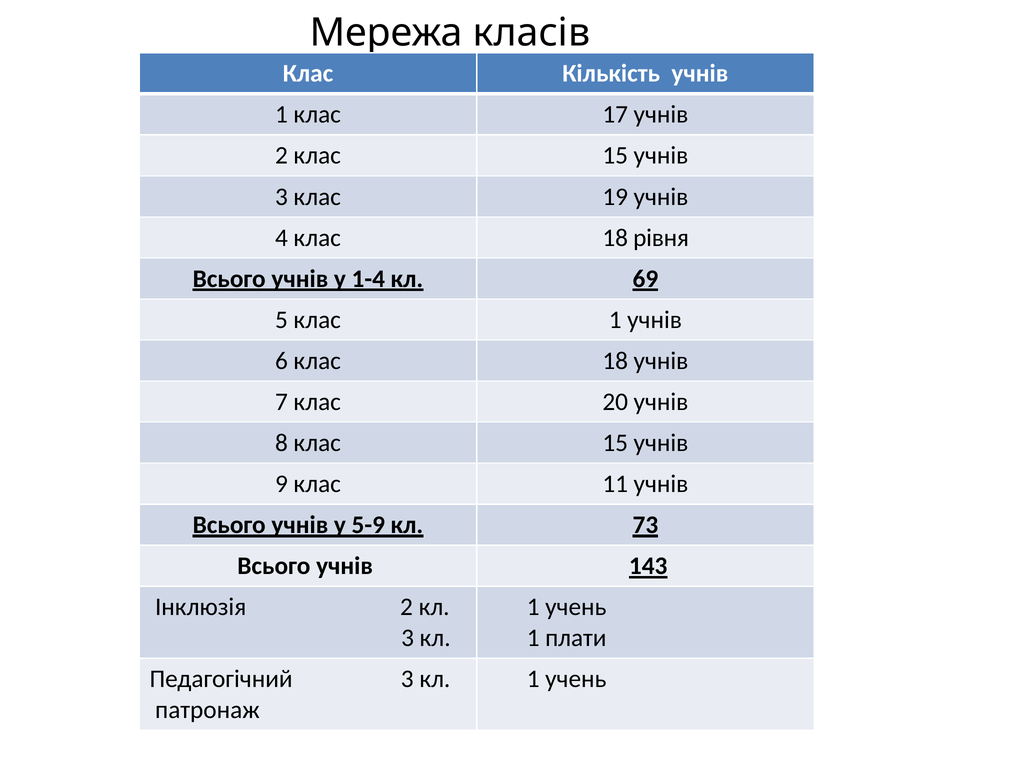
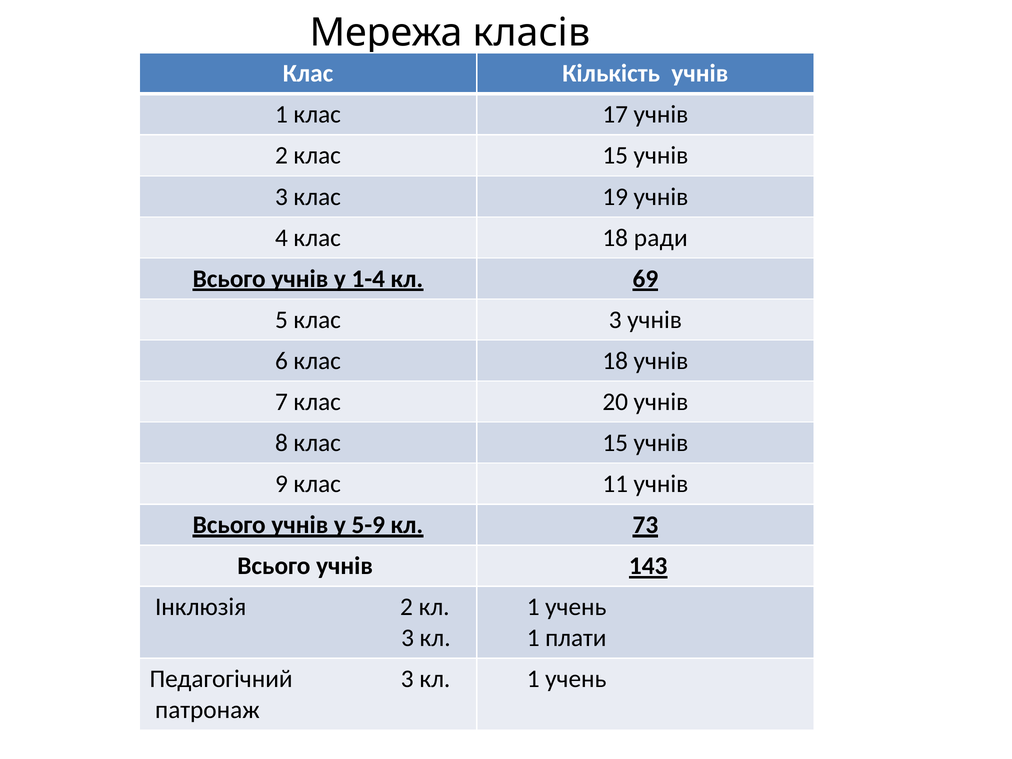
рівня: рівня -> ради
клас 1: 1 -> 3
